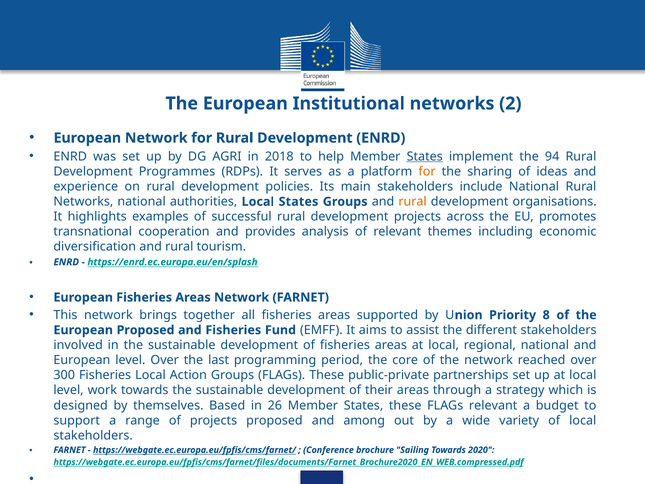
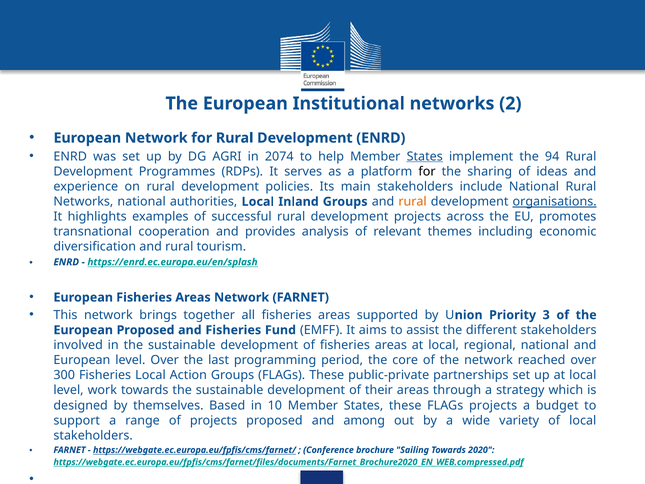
2018: 2018 -> 2074
for at (427, 171) colour: orange -> black
Local States: States -> Inland
organisations underline: none -> present
8: 8 -> 3
26: 26 -> 10
FLAGs relevant: relevant -> projects
